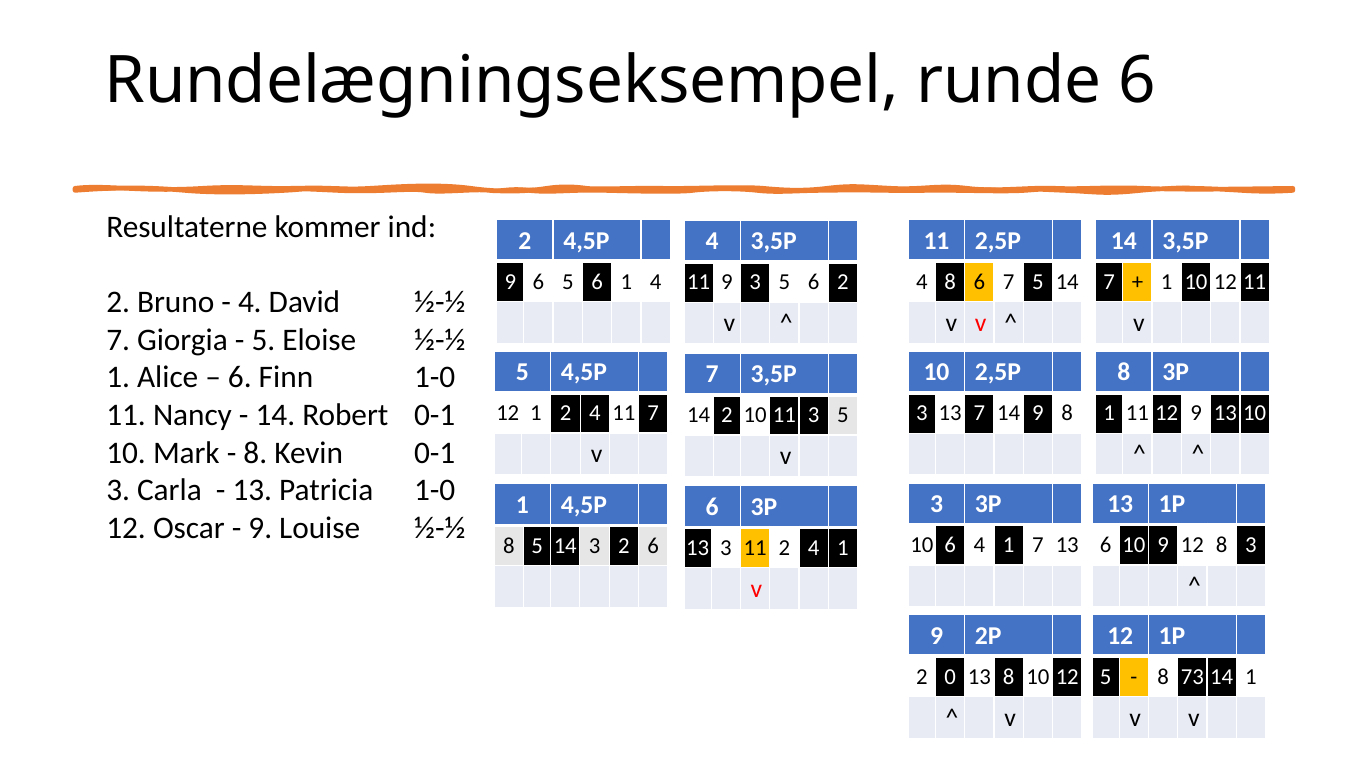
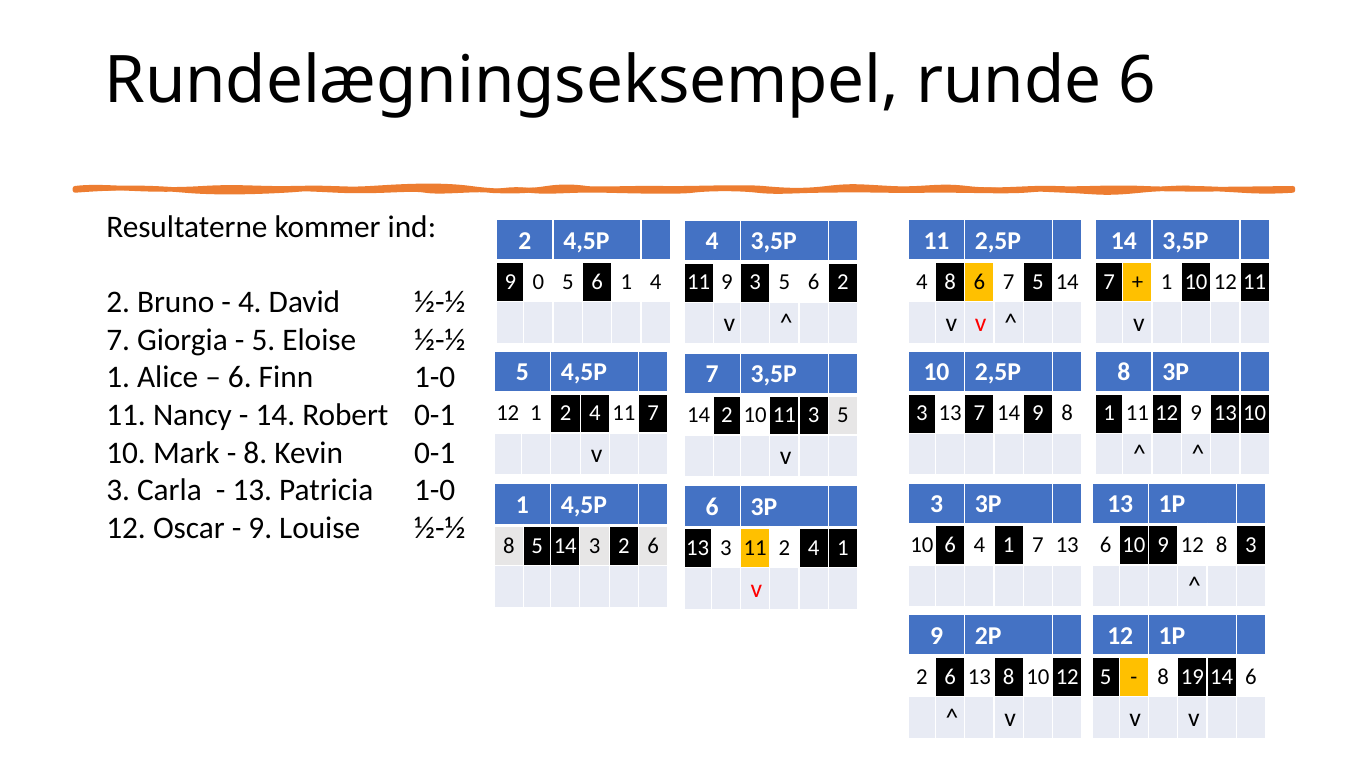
9 6: 6 -> 0
0 at (950, 676): 0 -> 6
73: 73 -> 19
14 1: 1 -> 6
